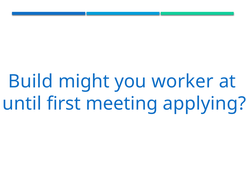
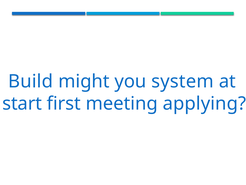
worker: worker -> system
until: until -> start
